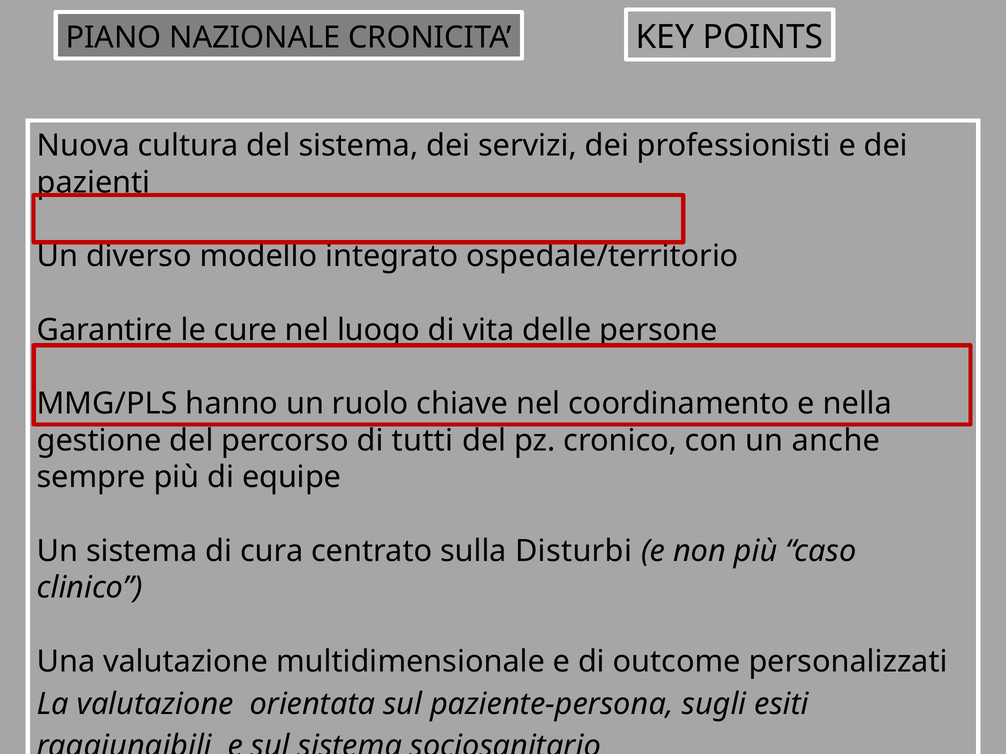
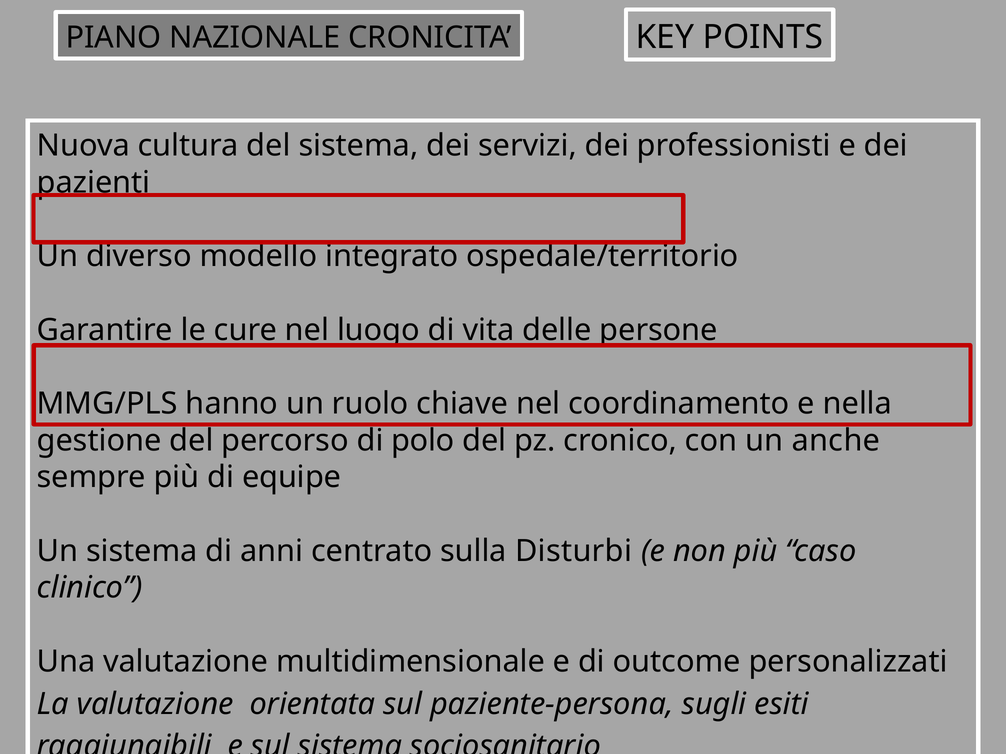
tutti: tutti -> polo
cura: cura -> anni
